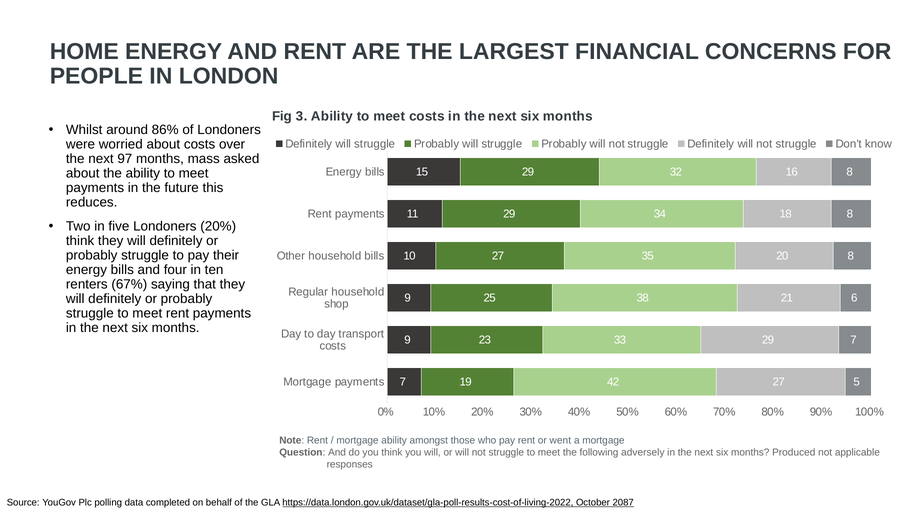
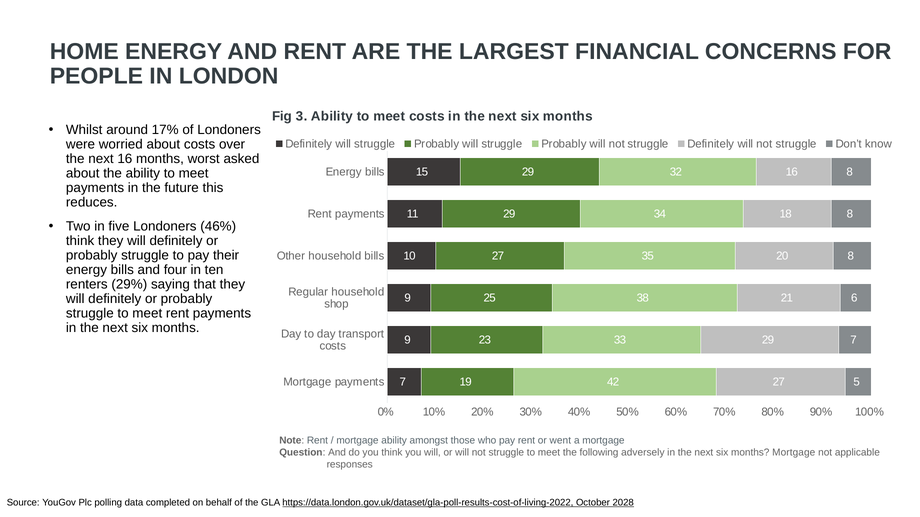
86%: 86% -> 17%
next 97: 97 -> 16
mass: mass -> worst
Londoners 20%: 20% -> 46%
67%: 67% -> 29%
Produced at (794, 453): Produced -> Mortgage
2087: 2087 -> 2028
